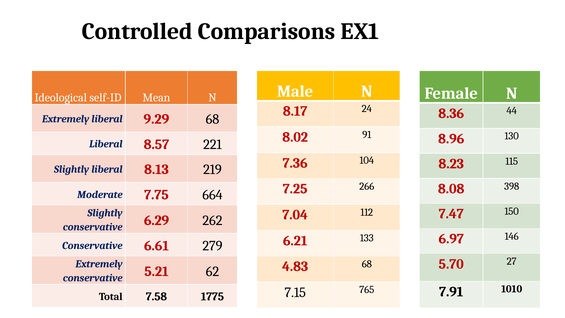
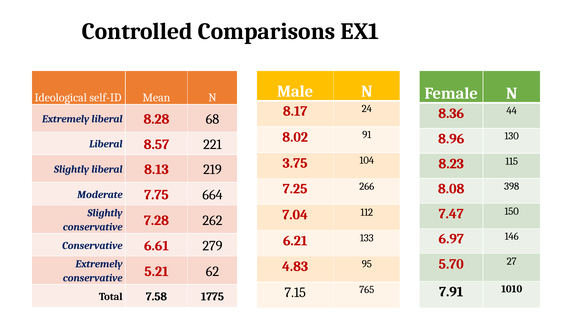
9.29: 9.29 -> 8.28
7.36: 7.36 -> 3.75
6.29: 6.29 -> 7.28
4.83 68: 68 -> 95
